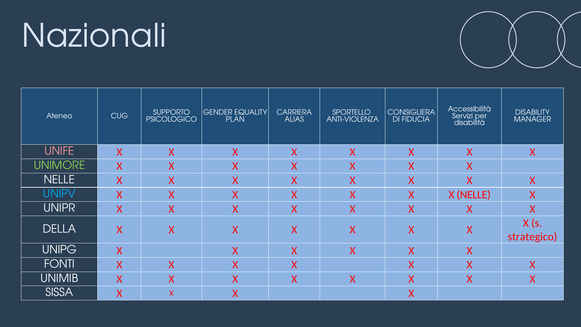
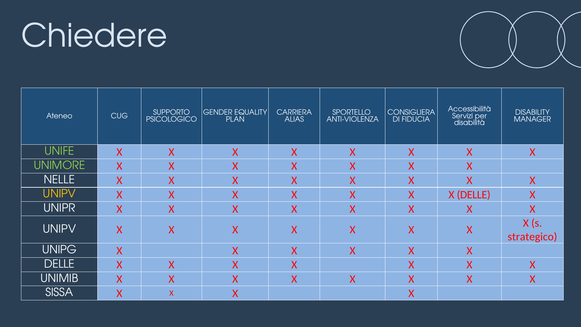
Nazionali: Nazionali -> Chiedere
UNIFE colour: pink -> light green
UNIPV at (59, 194) colour: light blue -> yellow
NELLE at (474, 195): NELLE -> DELLE
DELLA at (59, 229): DELLA -> UNIPV
FONTI at (59, 264): FONTI -> DELLE
